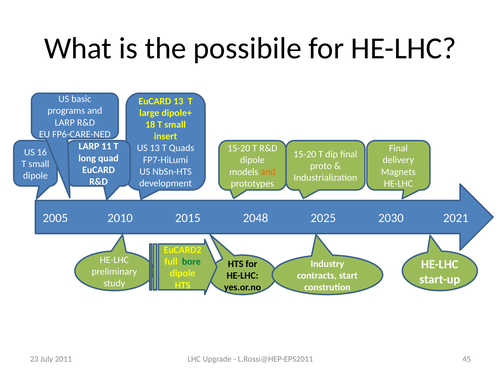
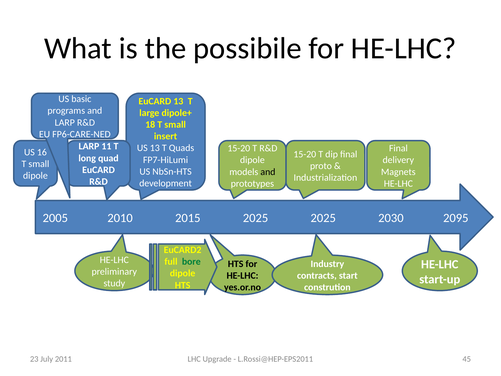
and at (268, 172) colour: orange -> black
2015 2048: 2048 -> 2025
2021: 2021 -> 2095
